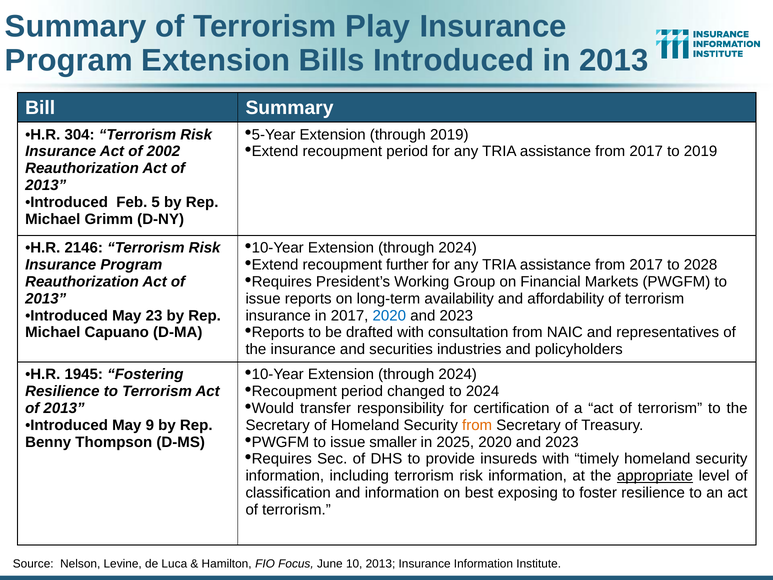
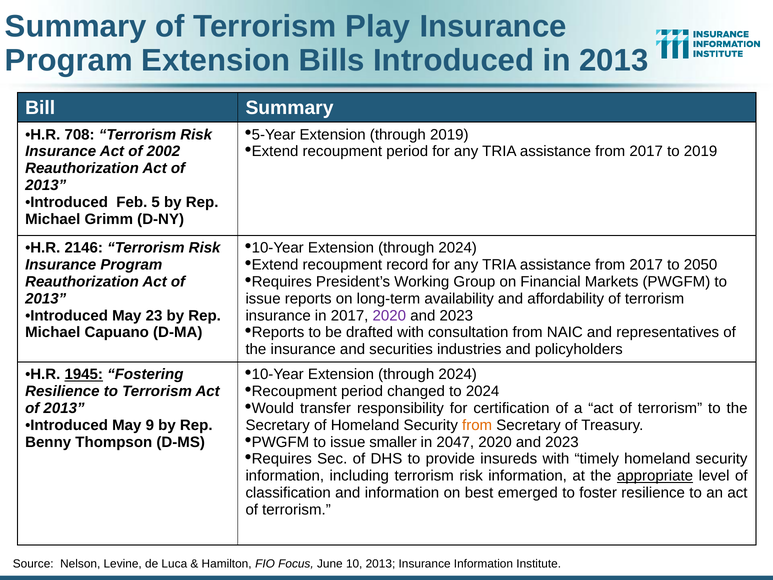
304: 304 -> 708
further: further -> record
2028: 2028 -> 2050
2020 at (389, 315) colour: blue -> purple
1945 underline: none -> present
2025: 2025 -> 2047
exposing: exposing -> emerged
